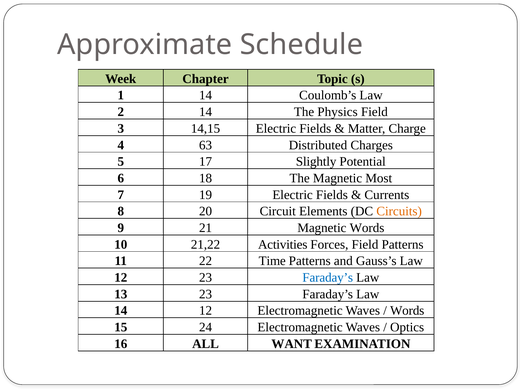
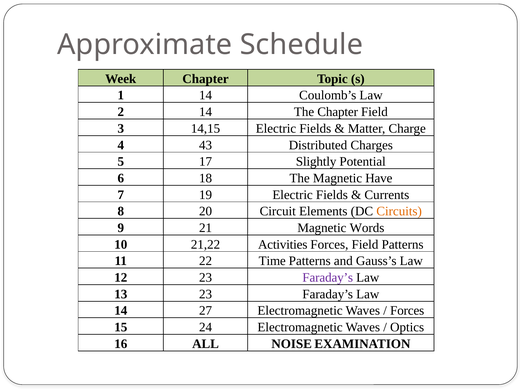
The Physics: Physics -> Chapter
63: 63 -> 43
Most: Most -> Have
Faraday’s at (328, 278) colour: blue -> purple
14 12: 12 -> 27
Words at (407, 311): Words -> Forces
WANT: WANT -> NOISE
